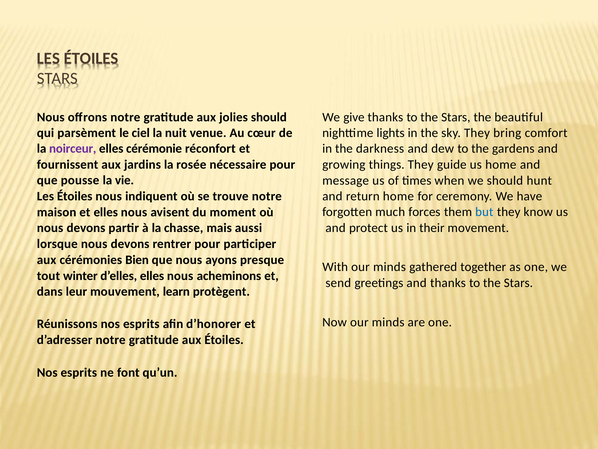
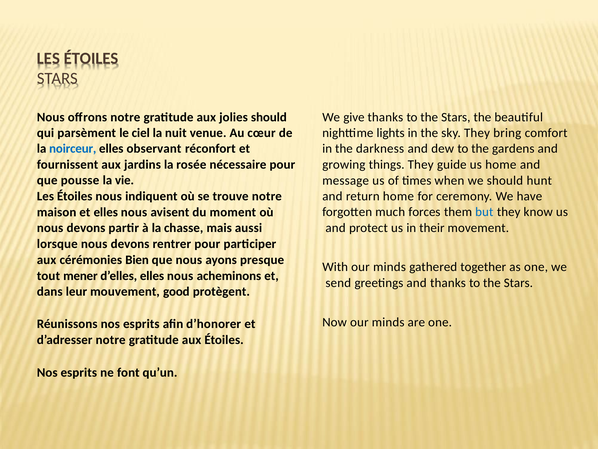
noirceur colour: purple -> blue
cérémonie: cérémonie -> observant
winter: winter -> mener
learn: learn -> good
